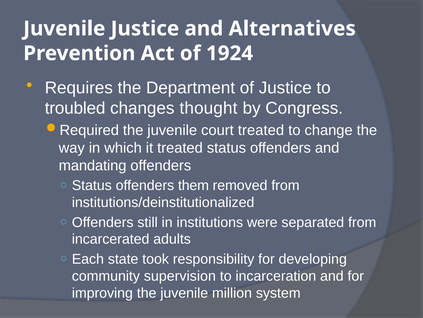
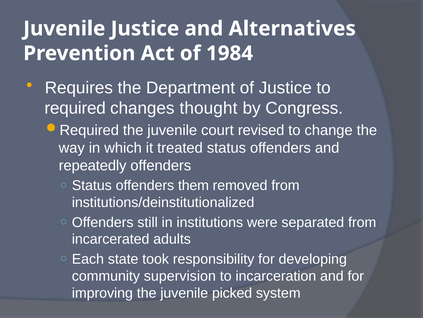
1924: 1924 -> 1984
troubled: troubled -> required
court treated: treated -> revised
mandating: mandating -> repeatedly
million: million -> picked
